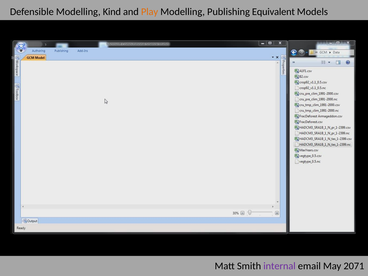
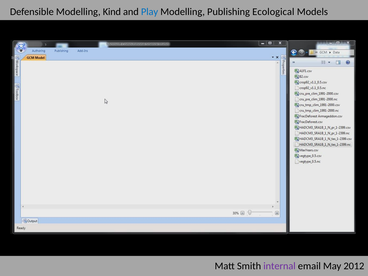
Play colour: orange -> blue
Equivalent: Equivalent -> Ecological
2071: 2071 -> 2012
